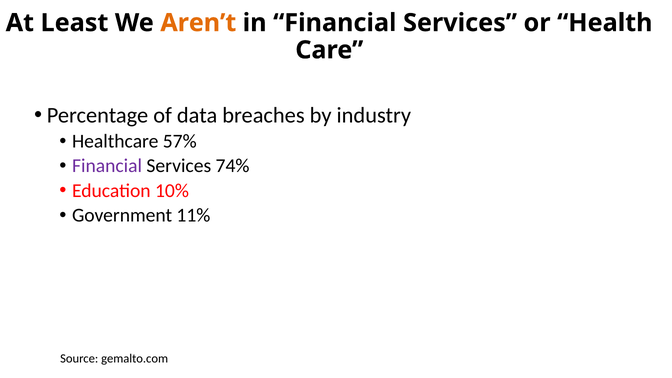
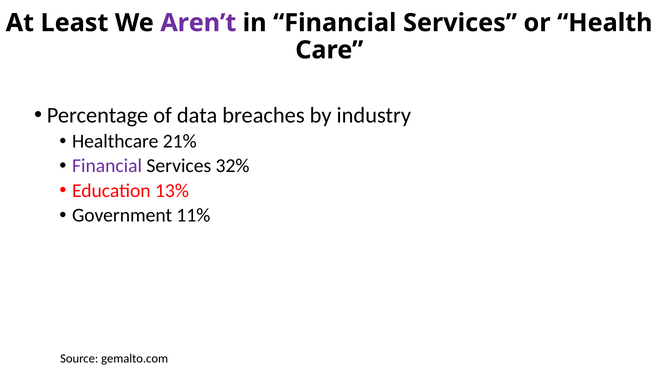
Aren’t colour: orange -> purple
57%: 57% -> 21%
74%: 74% -> 32%
10%: 10% -> 13%
